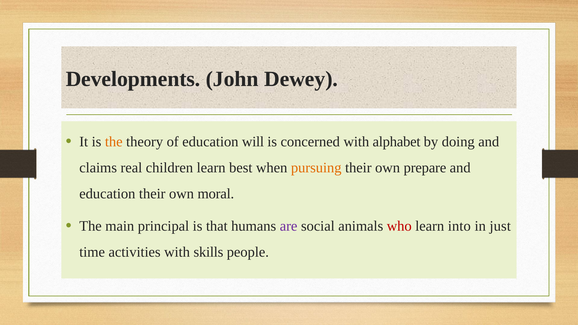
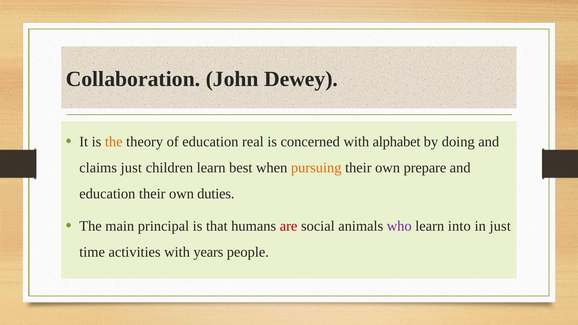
Developments: Developments -> Collaboration
will: will -> real
claims real: real -> just
moral: moral -> duties
are colour: purple -> red
who colour: red -> purple
skills: skills -> years
